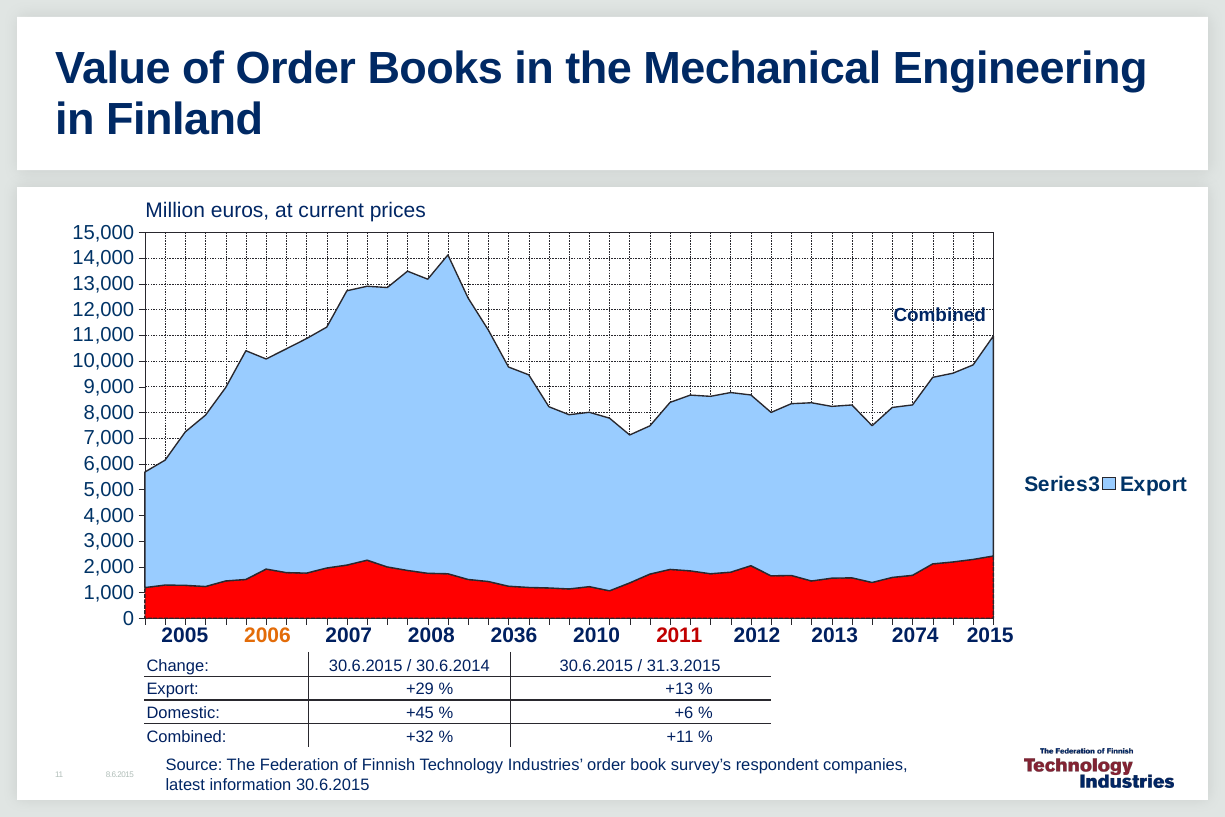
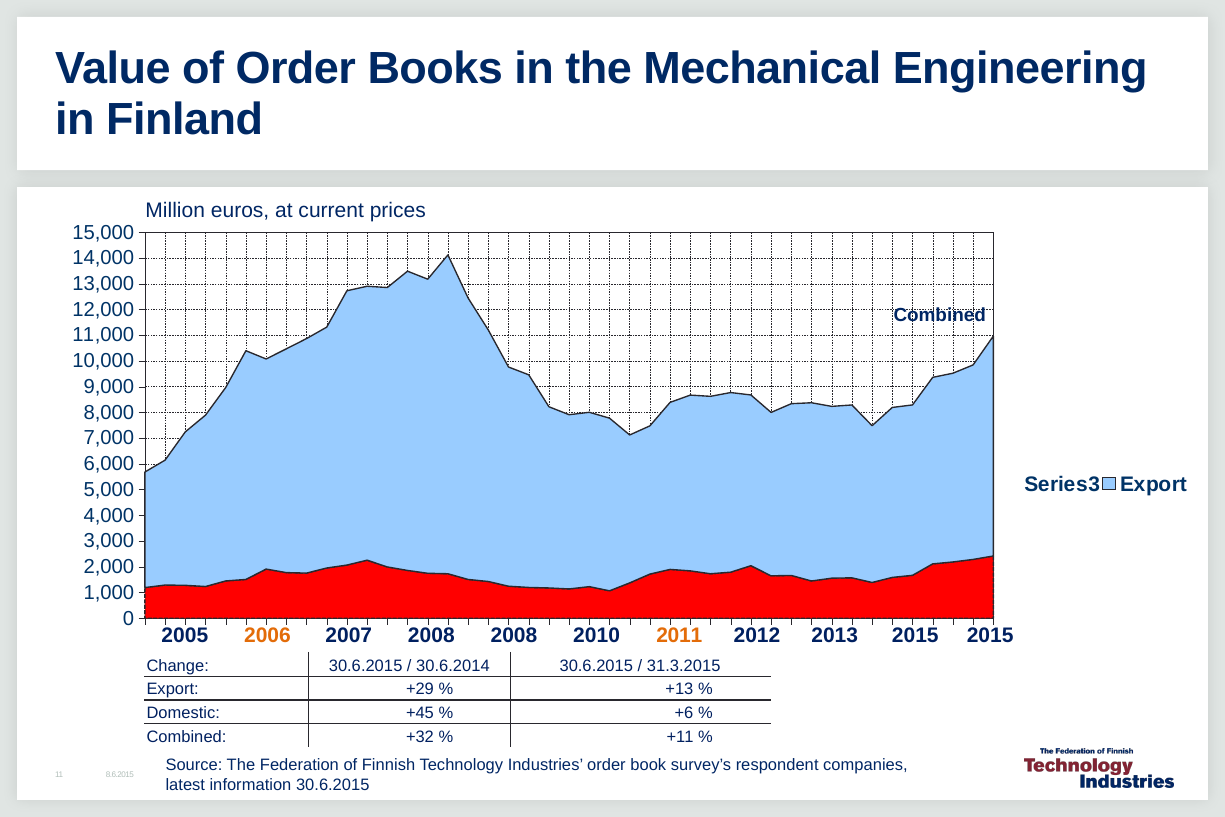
2008 2036: 2036 -> 2008
2011 colour: red -> orange
2013 2074: 2074 -> 2015
